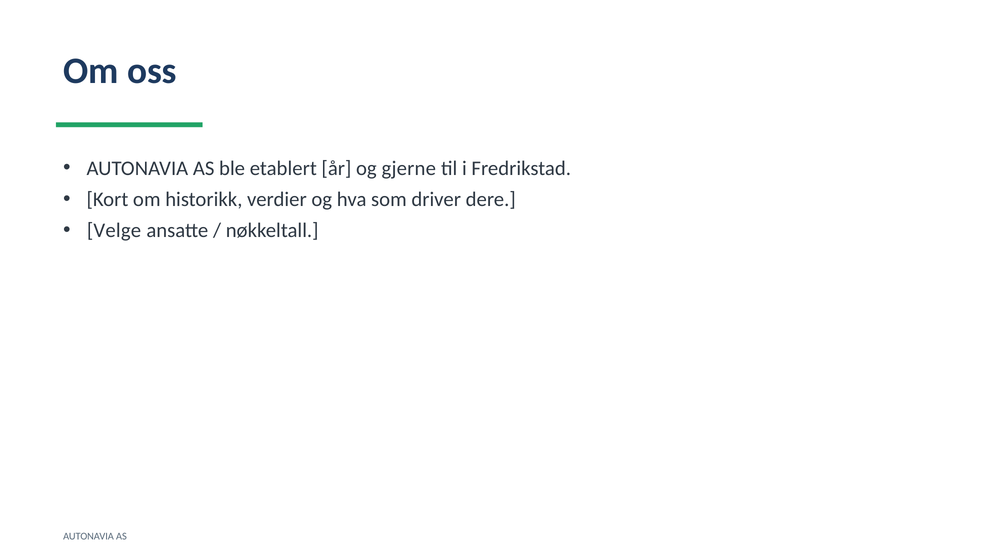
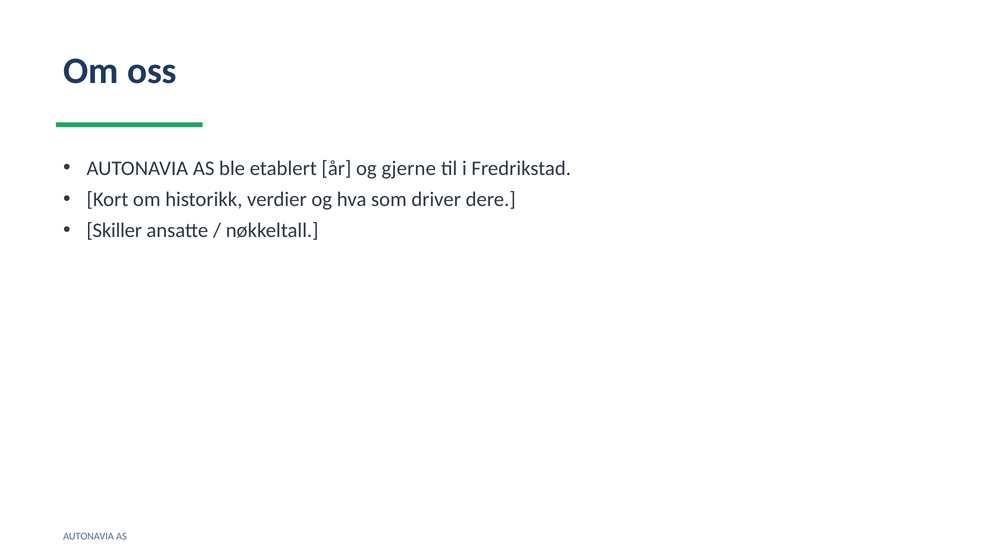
Velge: Velge -> Skiller
